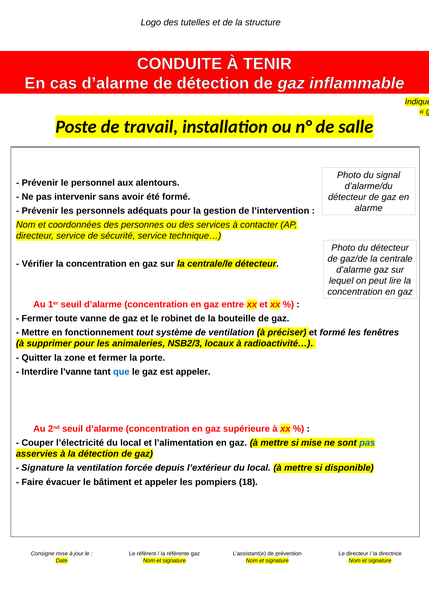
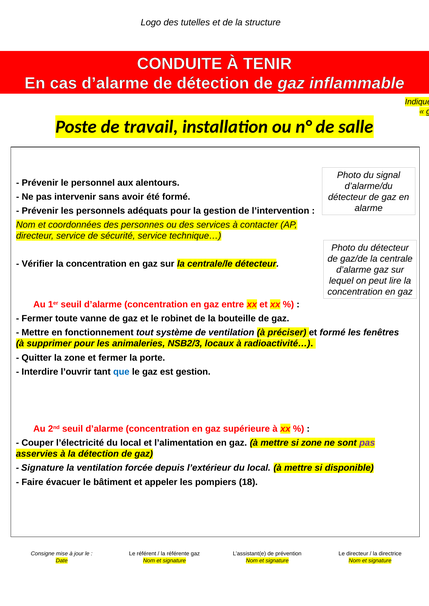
l’vanne: l’vanne -> l’ouvrir
est appeler: appeler -> gestion
si mise: mise -> zone
pas at (367, 443) colour: blue -> purple
